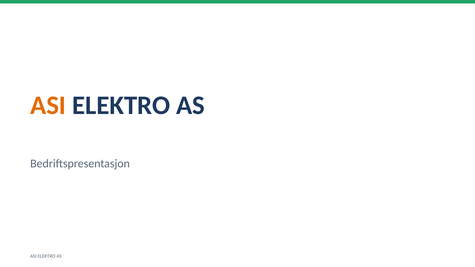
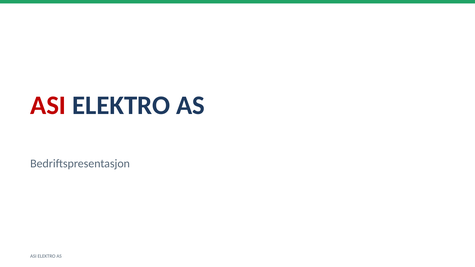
ASI at (48, 105) colour: orange -> red
